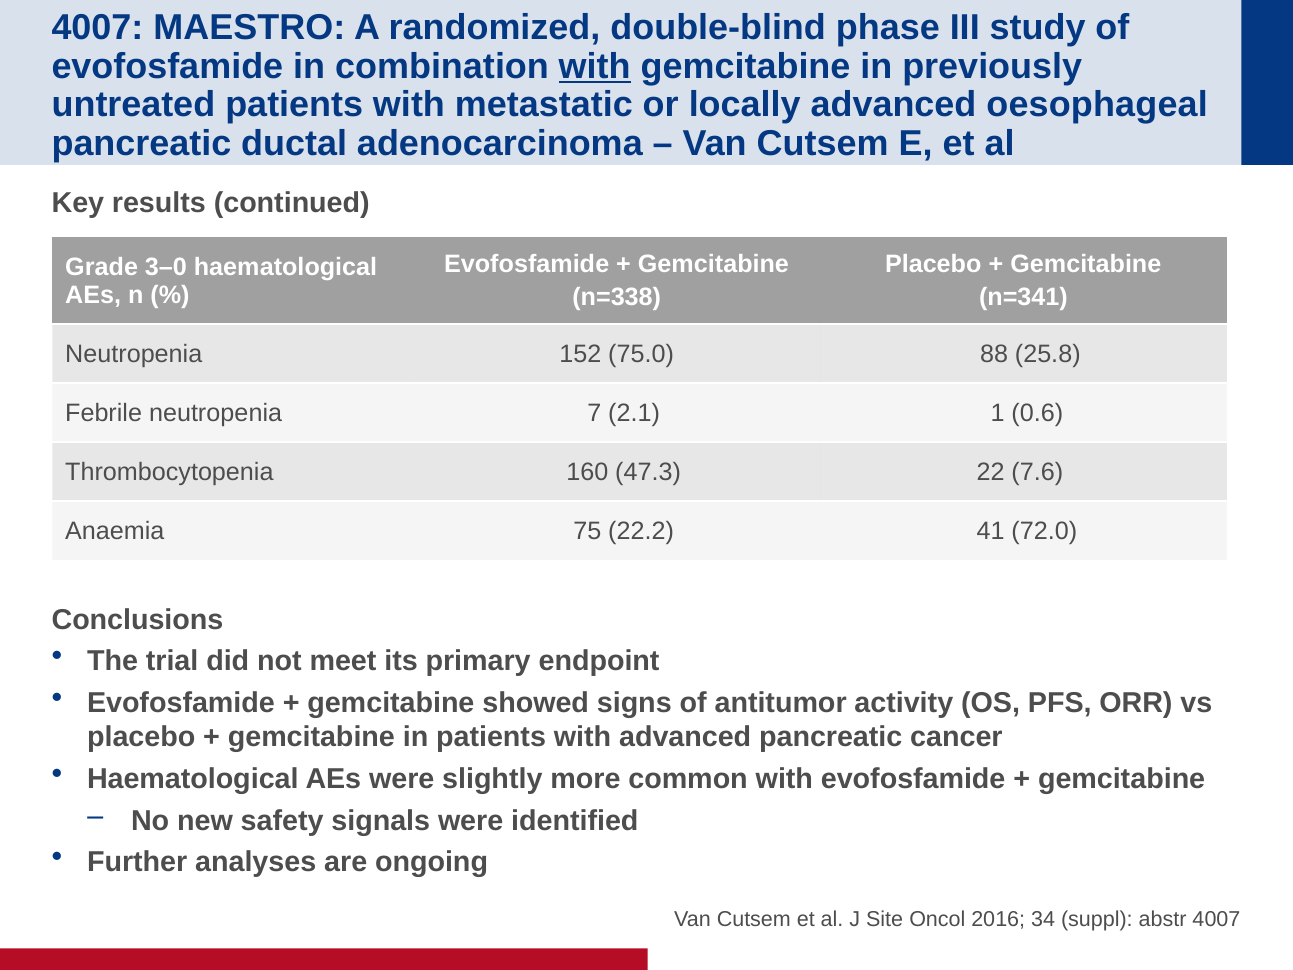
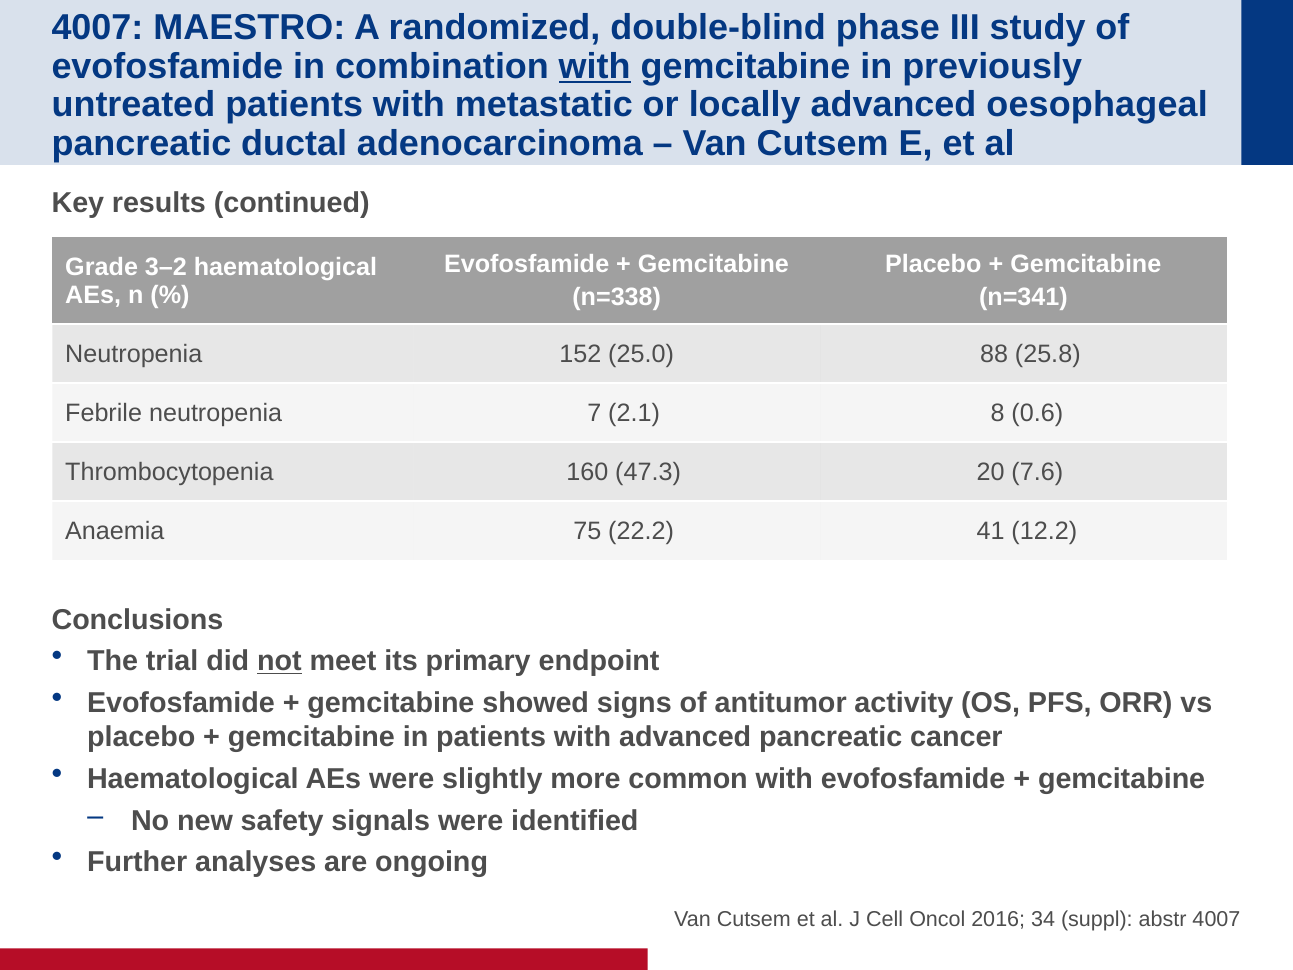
3–0: 3–0 -> 3–2
75.0: 75.0 -> 25.0
1: 1 -> 8
22: 22 -> 20
72.0: 72.0 -> 12.2
not underline: none -> present
Site: Site -> Cell
